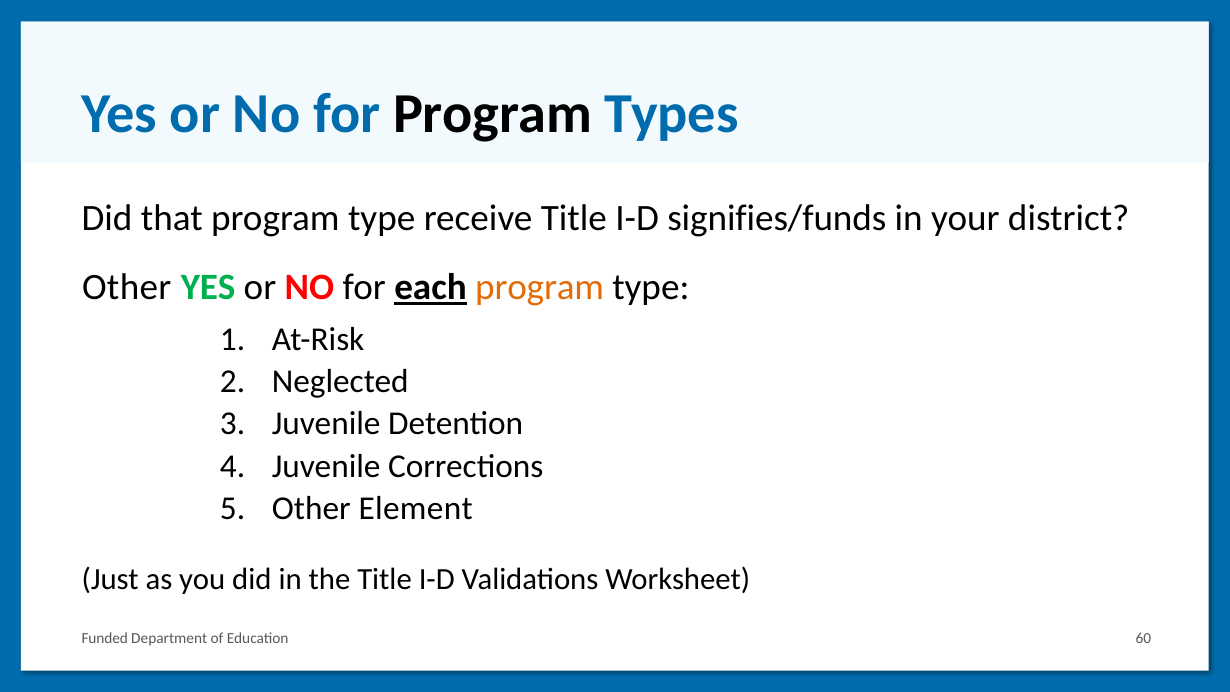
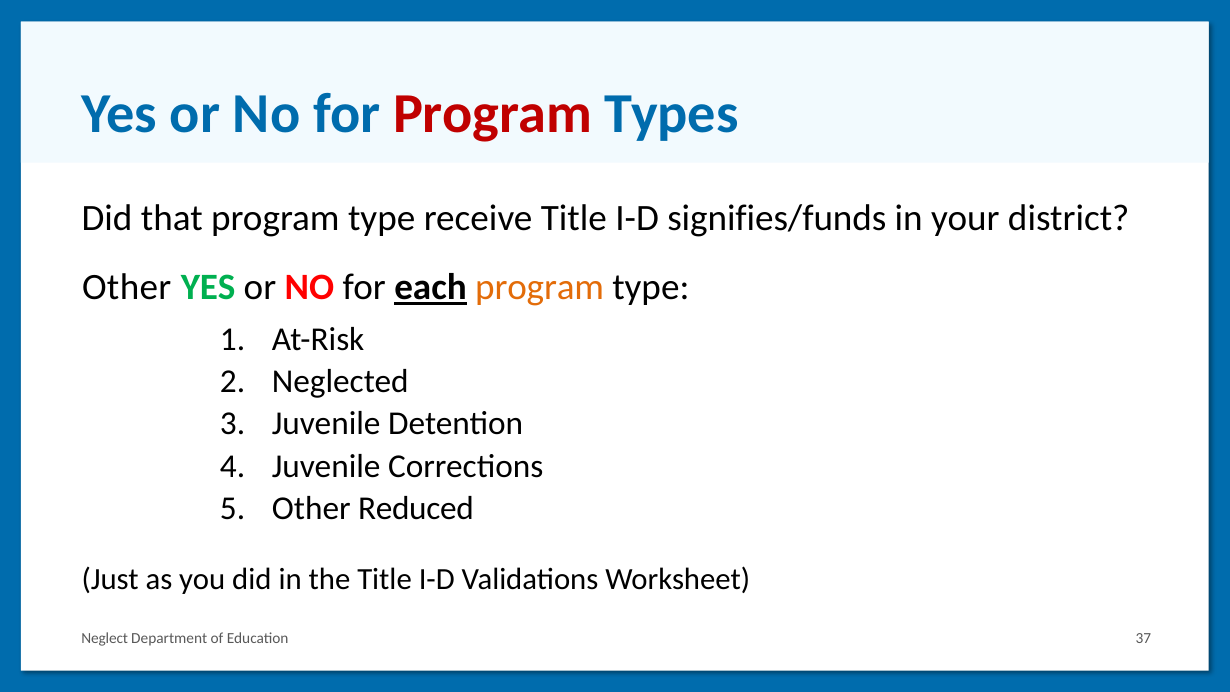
Program at (493, 114) colour: black -> red
Element: Element -> Reduced
Funded: Funded -> Neglect
60: 60 -> 37
